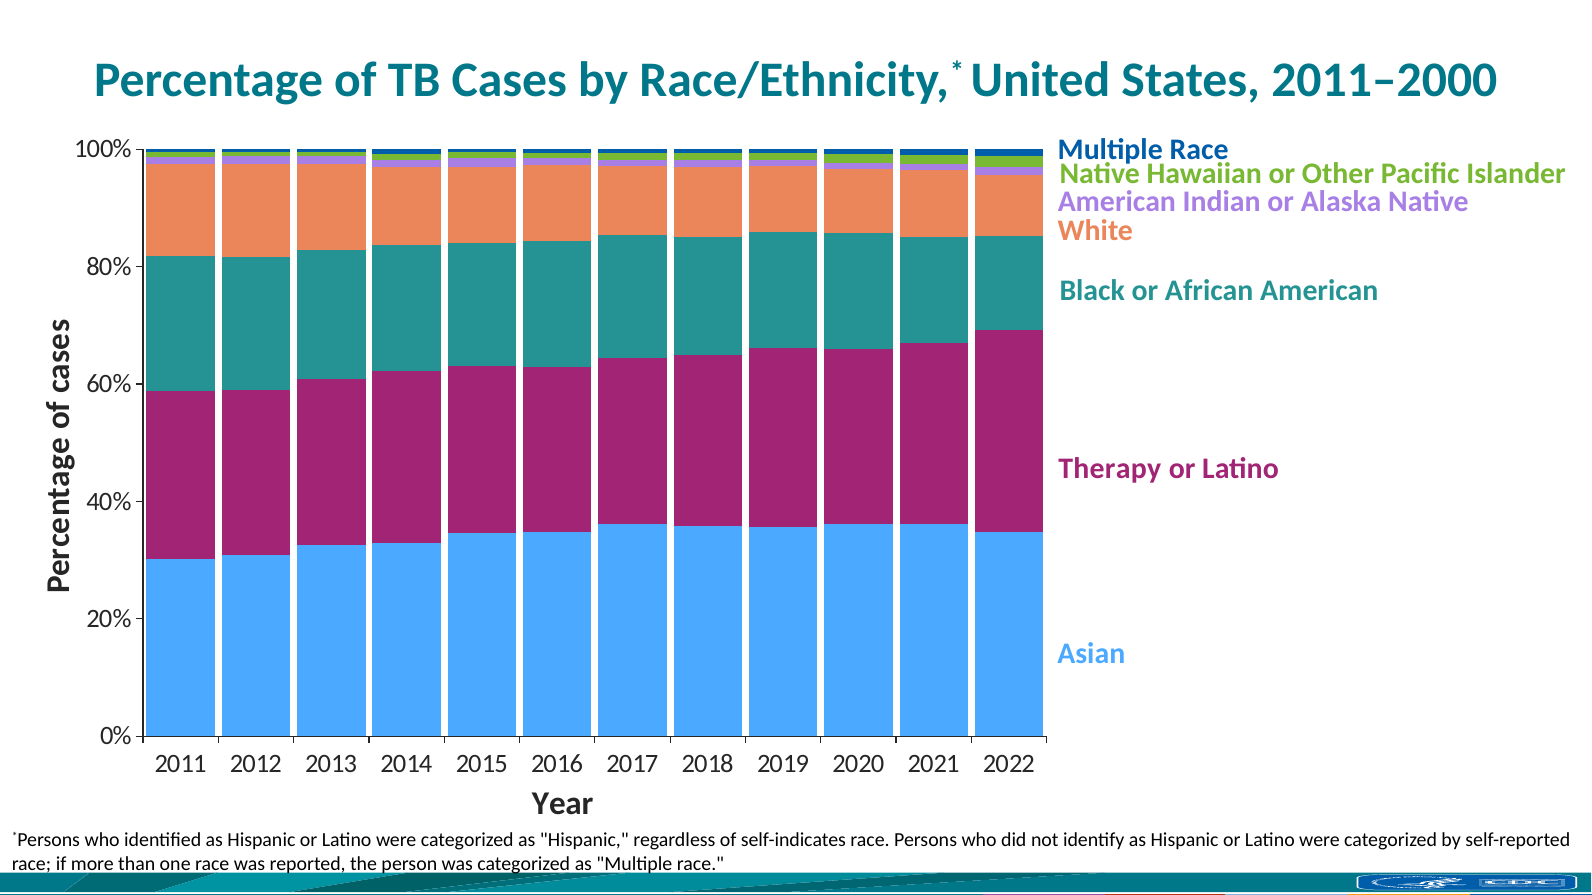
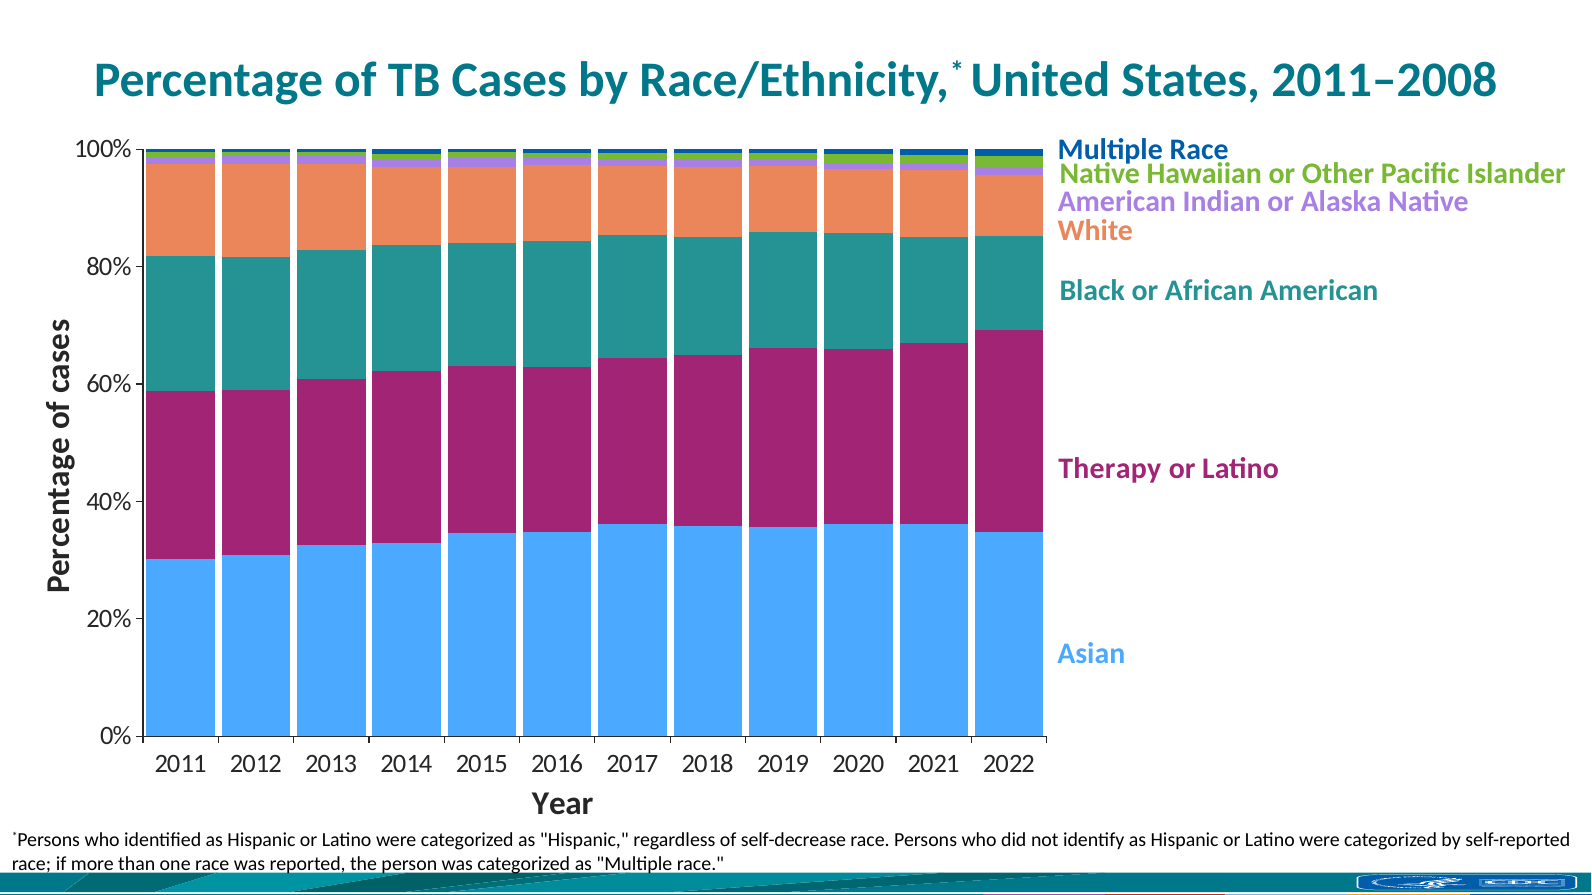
2011–2000: 2011–2000 -> 2011–2008
self-indicates: self-indicates -> self-decrease
